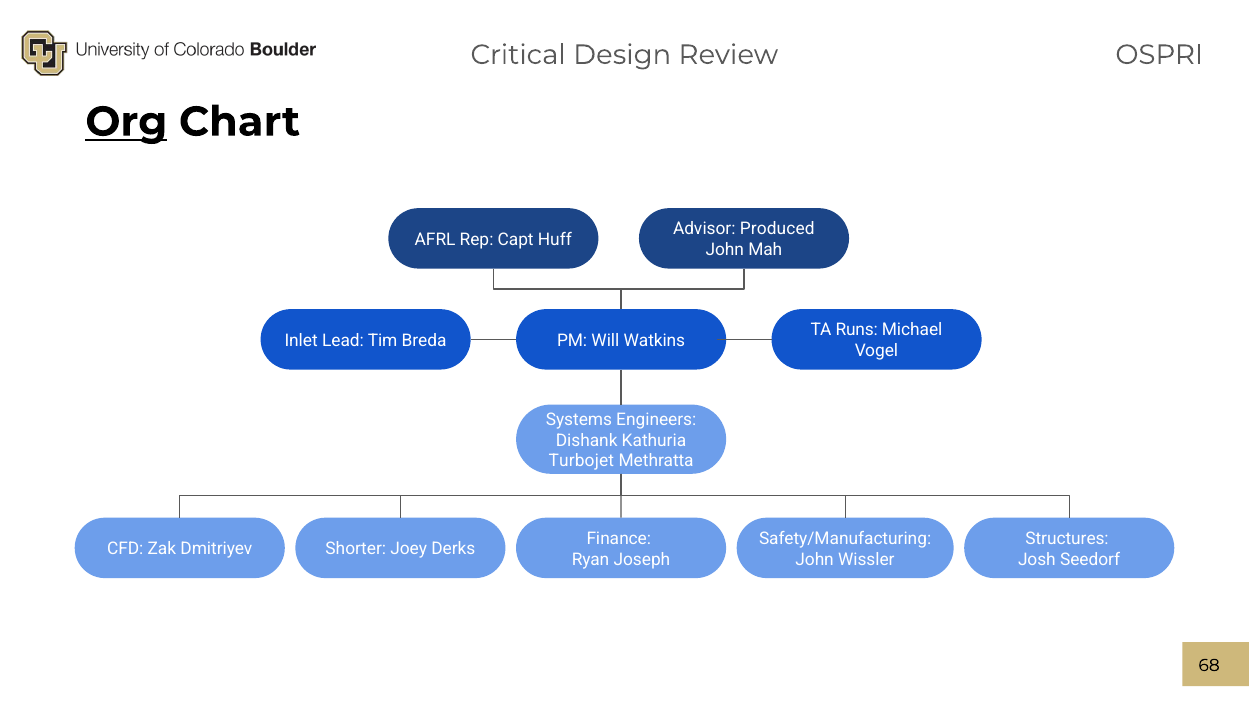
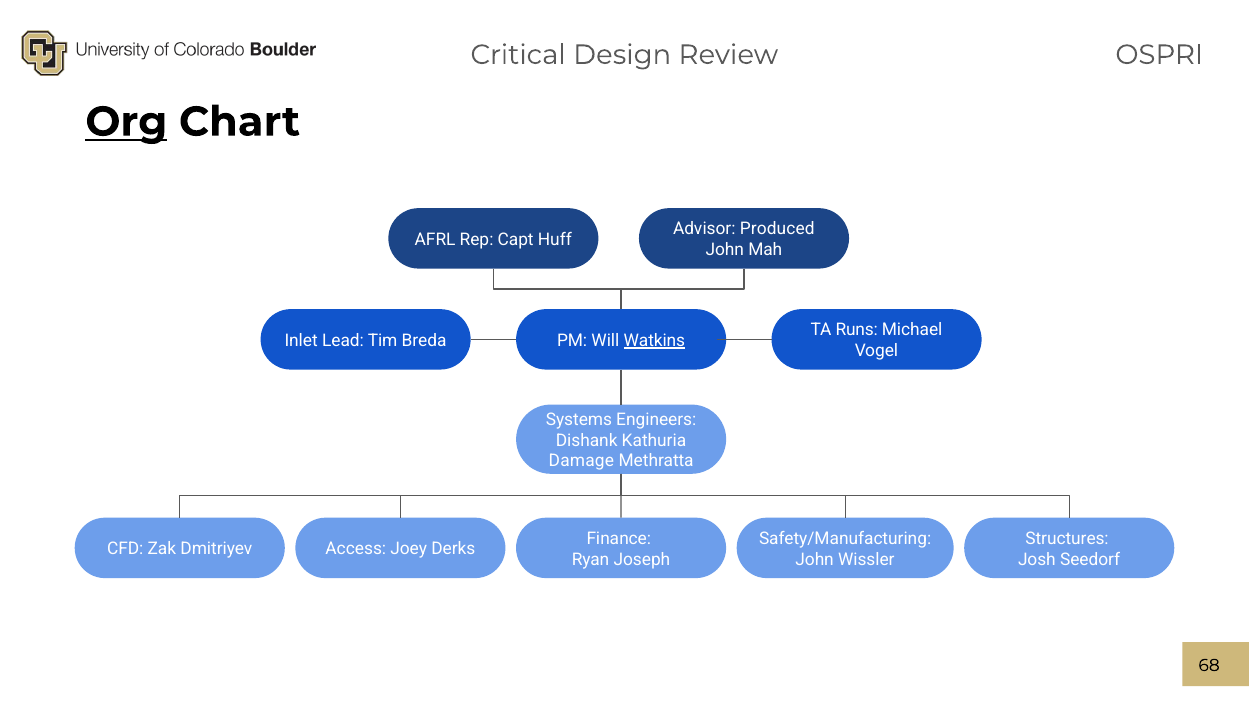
Watkins underline: none -> present
Turbojet: Turbojet -> Damage
Shorter: Shorter -> Access
